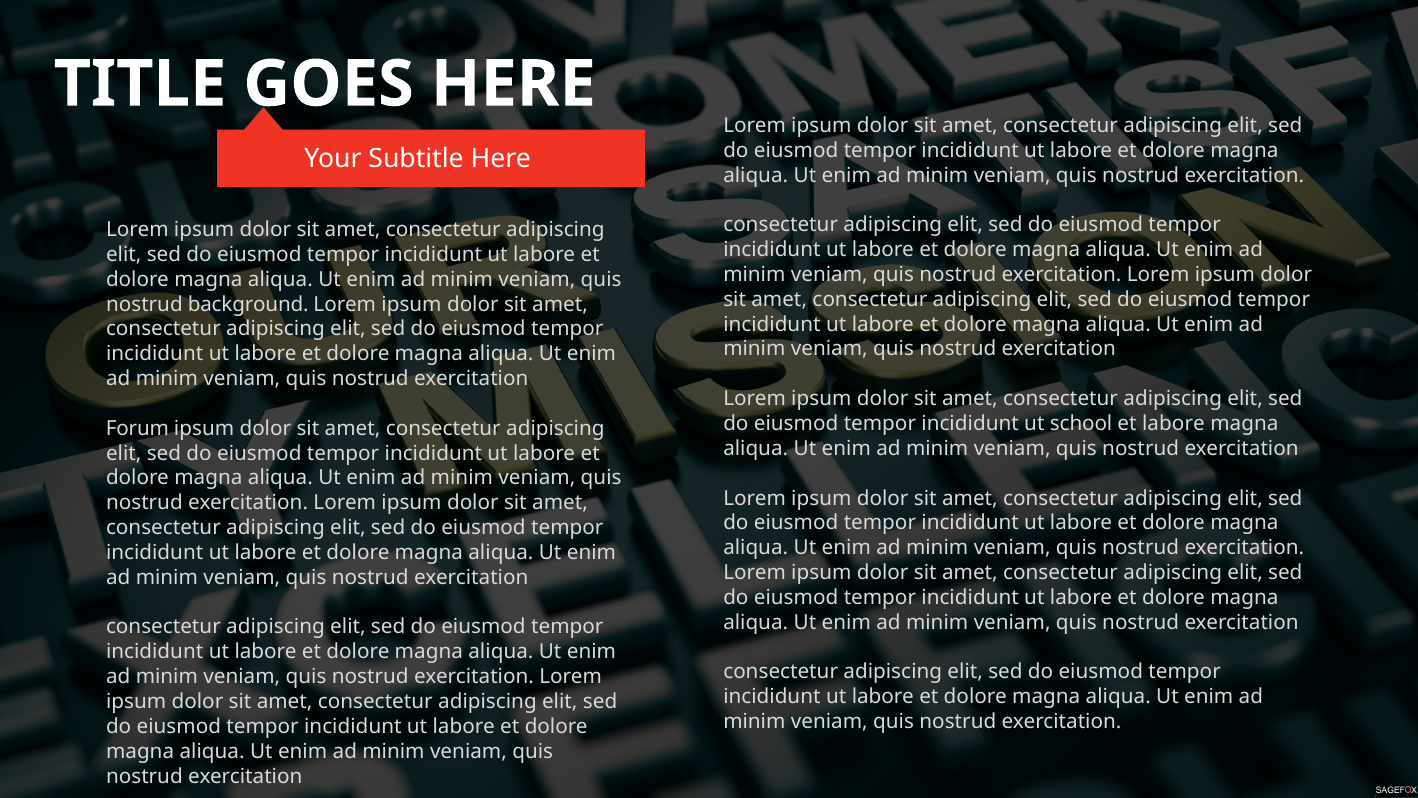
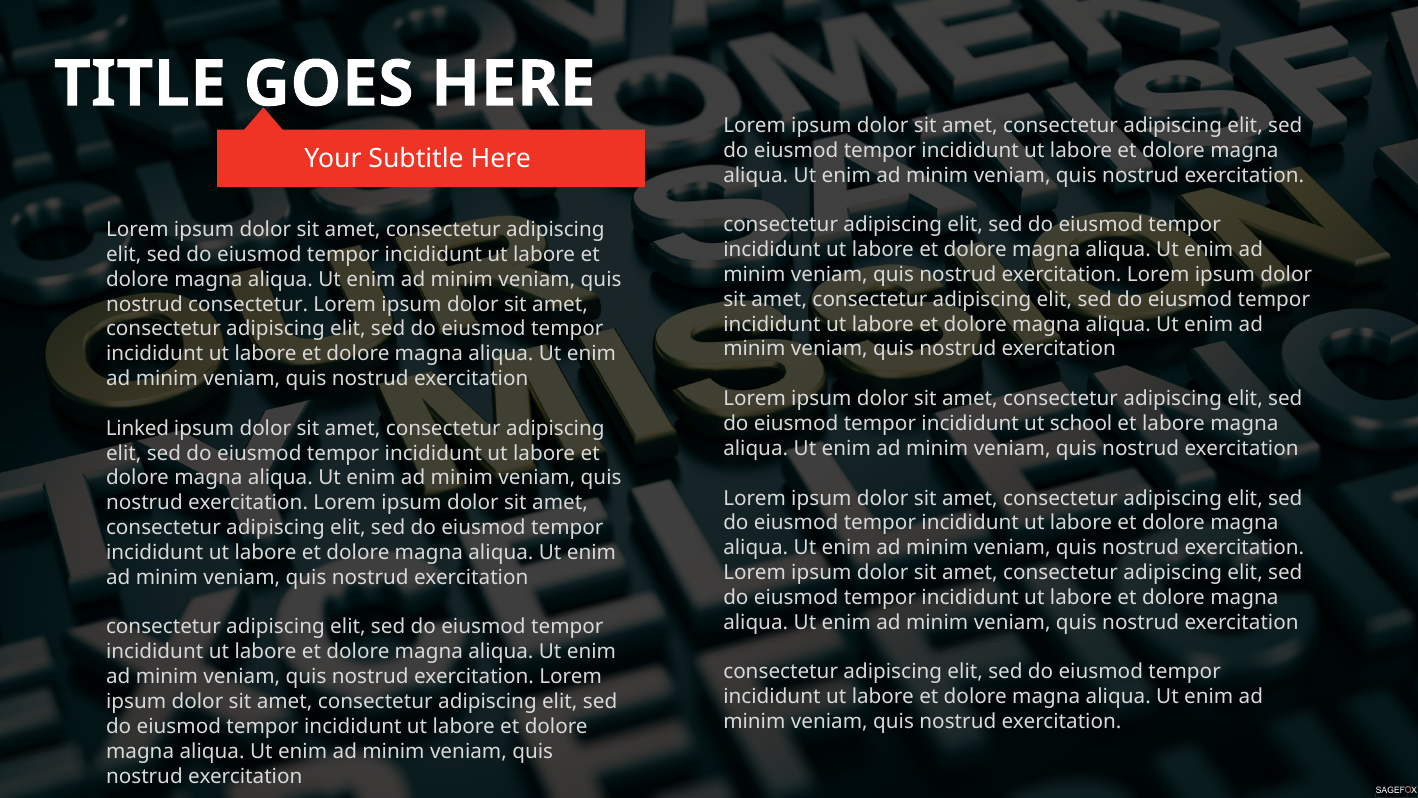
nostrud background: background -> consectetur
Forum: Forum -> Linked
